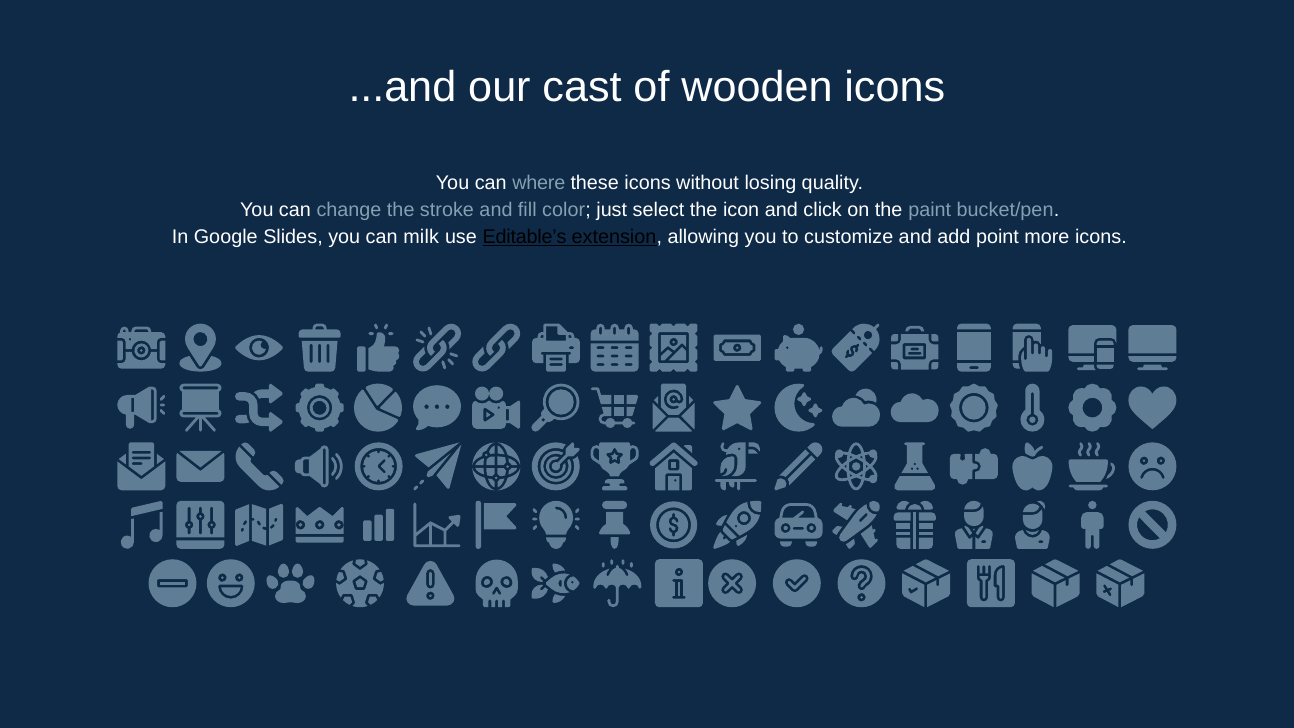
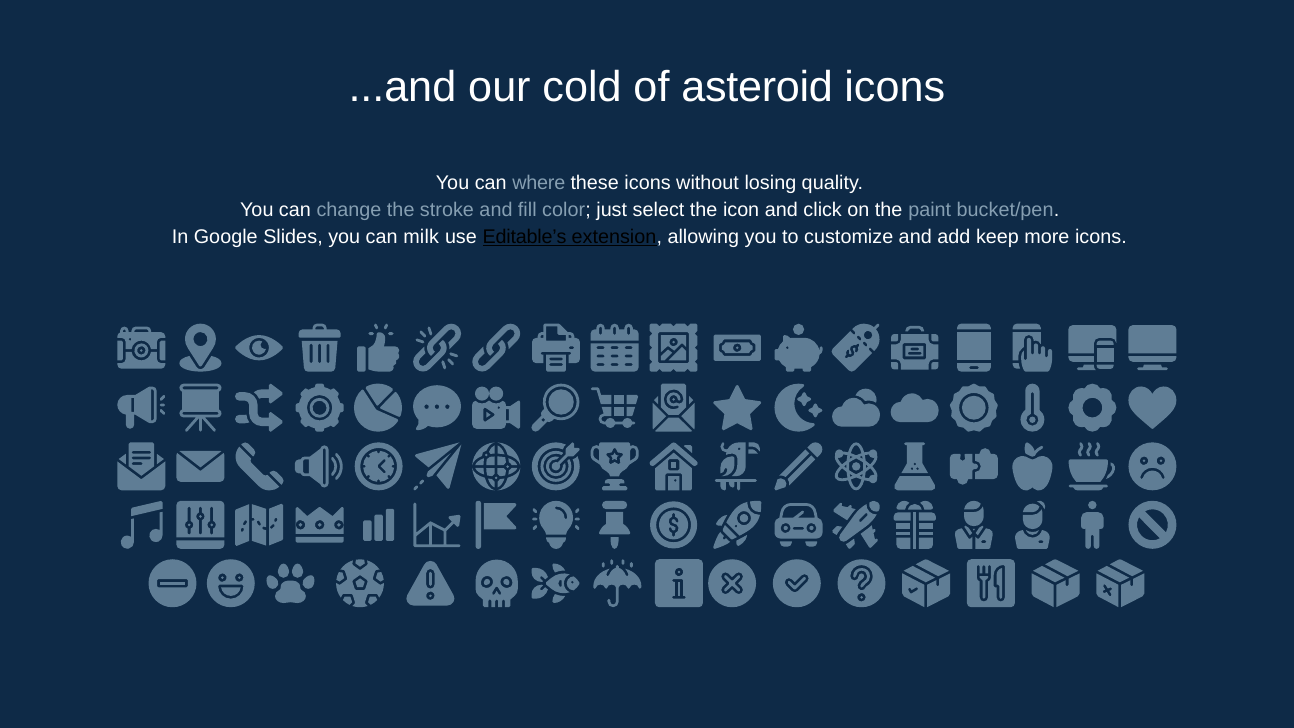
cast: cast -> cold
wooden: wooden -> asteroid
point: point -> keep
